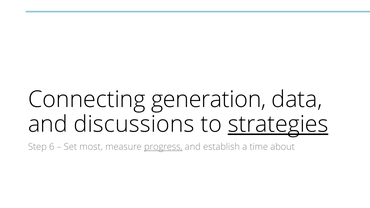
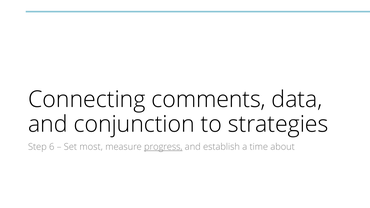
generation: generation -> comments
discussions: discussions -> conjunction
strategies underline: present -> none
